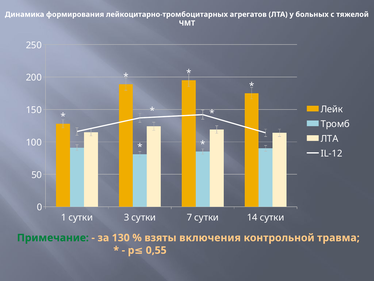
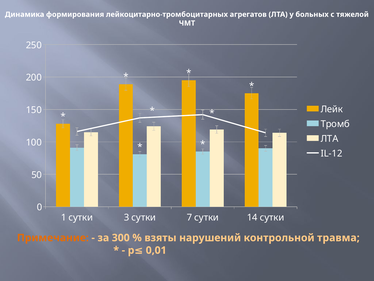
Примечание colour: green -> orange
130: 130 -> 300
включения: включения -> нарушений
0,55: 0,55 -> 0,01
